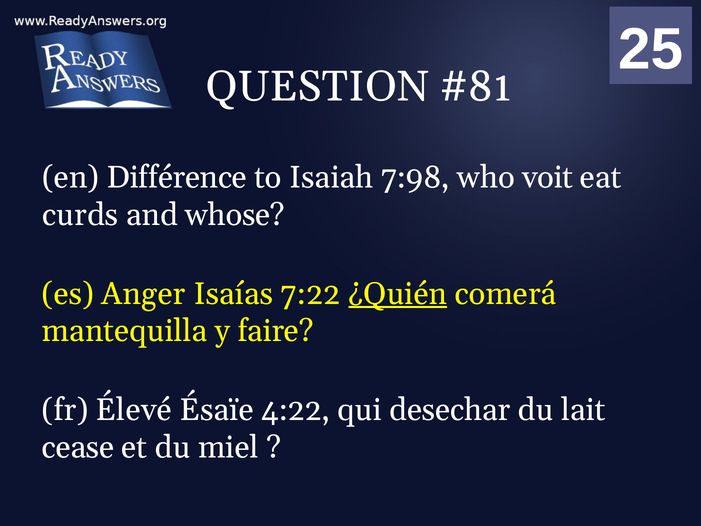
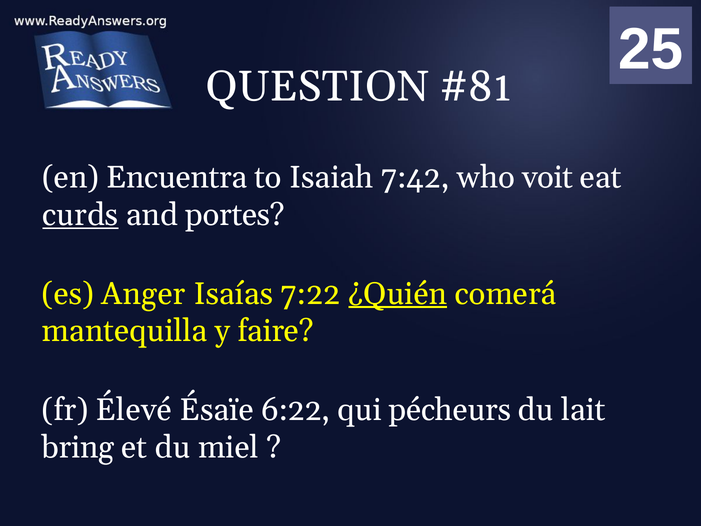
Différence: Différence -> Encuentra
7:98: 7:98 -> 7:42
curds underline: none -> present
whose: whose -> portes
4:22: 4:22 -> 6:22
desechar: desechar -> pécheurs
cease: cease -> bring
